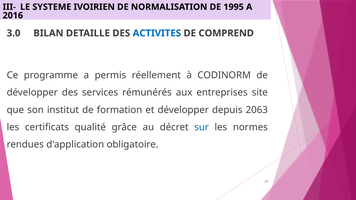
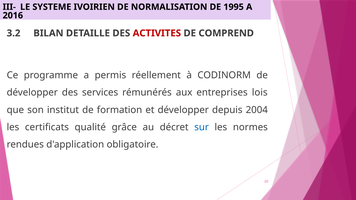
3.0: 3.0 -> 3.2
ACTIVITES colour: blue -> red
site: site -> lois
2063: 2063 -> 2004
